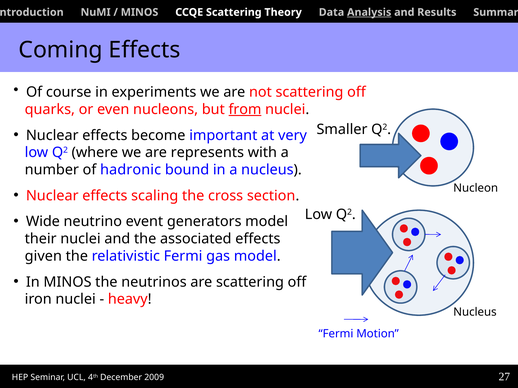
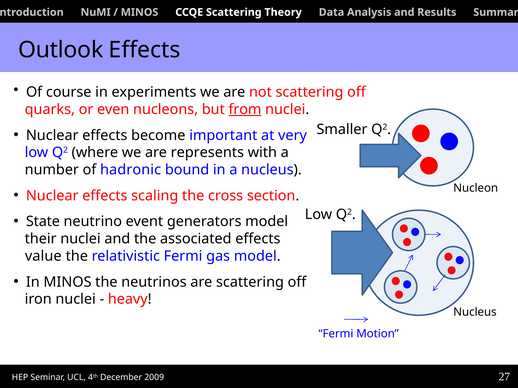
Analysis underline: present -> none
Coming: Coming -> Outlook
Wide: Wide -> State
given: given -> value
